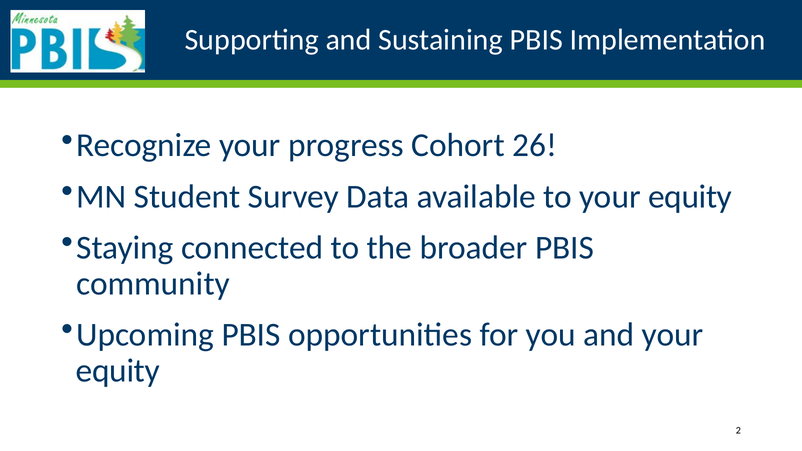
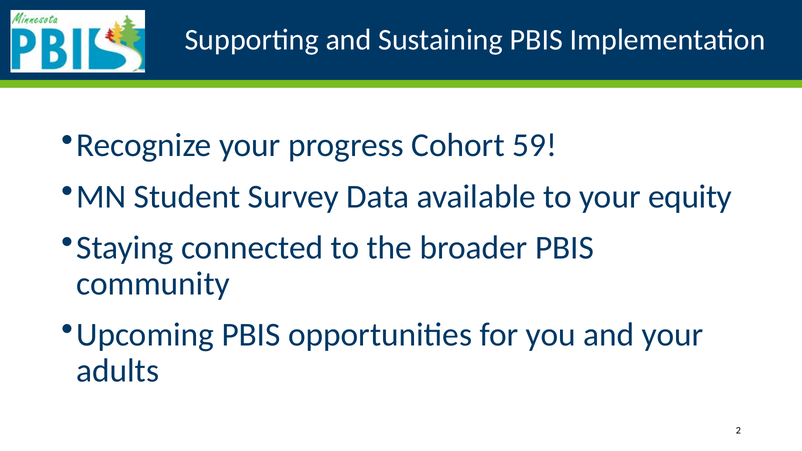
26: 26 -> 59
equity at (118, 371): equity -> adults
